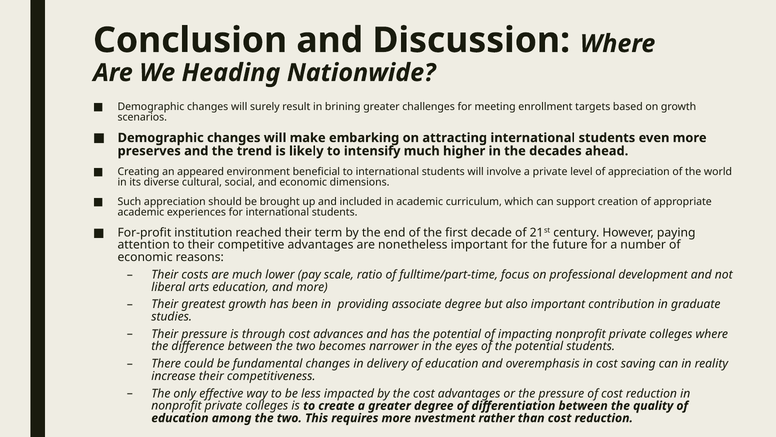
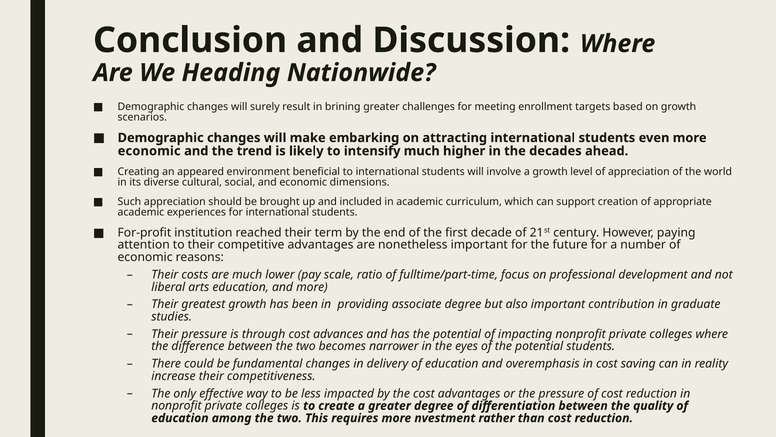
preserves at (149, 151): preserves -> economic
a private: private -> growth
